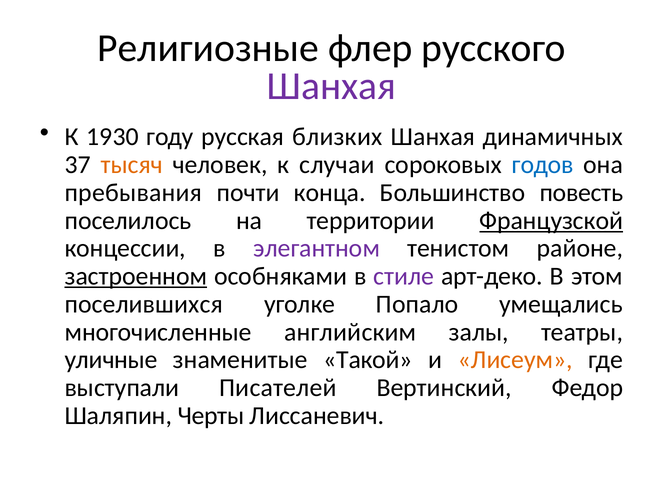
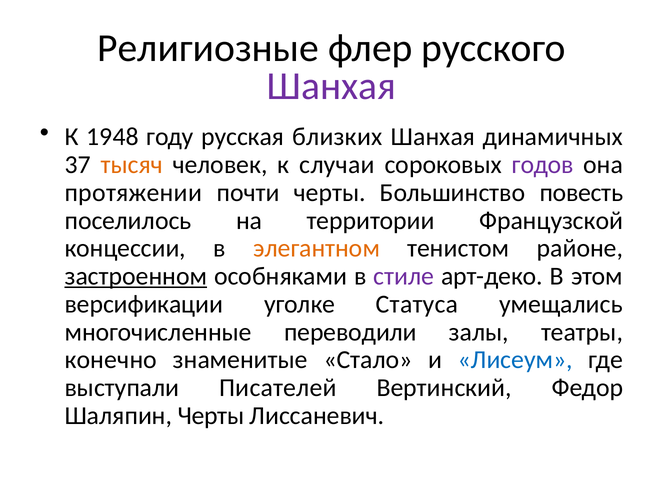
1930: 1930 -> 1948
годов colour: blue -> purple
пребывания: пребывания -> протяжении
почти конца: конца -> черты
Французской underline: present -> none
элегантном colour: purple -> orange
поселившихся: поселившихся -> версификации
Попало: Попало -> Статуса
английским: английским -> переводили
уличные: уличные -> конечно
Такой: Такой -> Стало
Лисеум colour: orange -> blue
